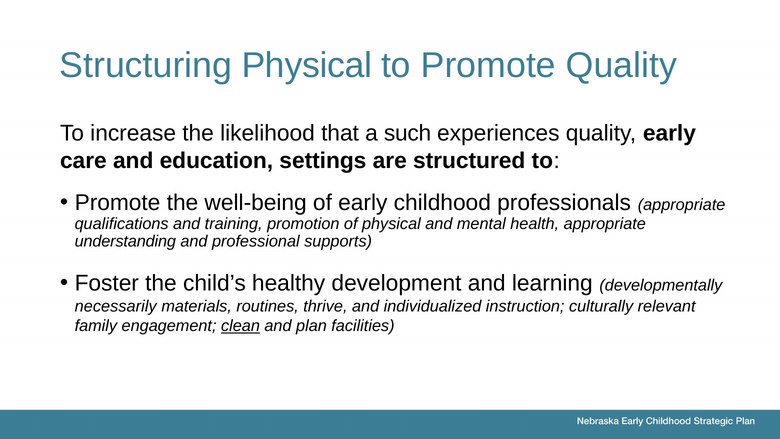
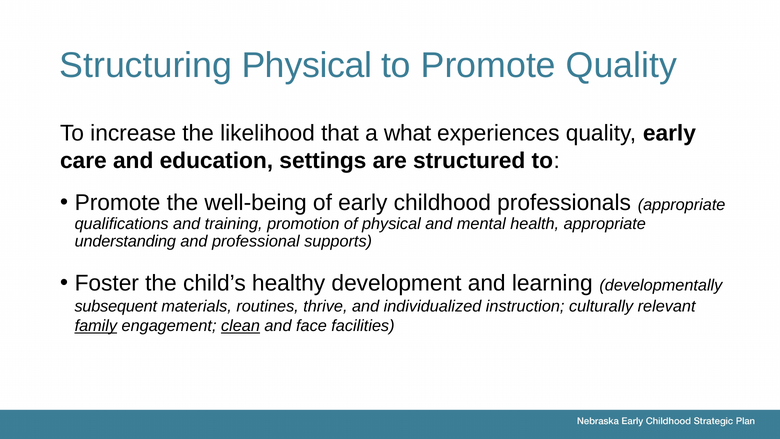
such: such -> what
necessarily: necessarily -> subsequent
family underline: none -> present
plan: plan -> face
